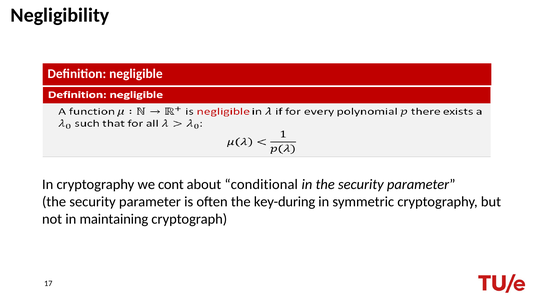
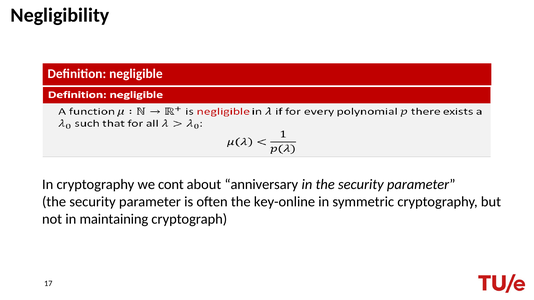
conditional: conditional -> anniversary
key-during: key-during -> key-online
